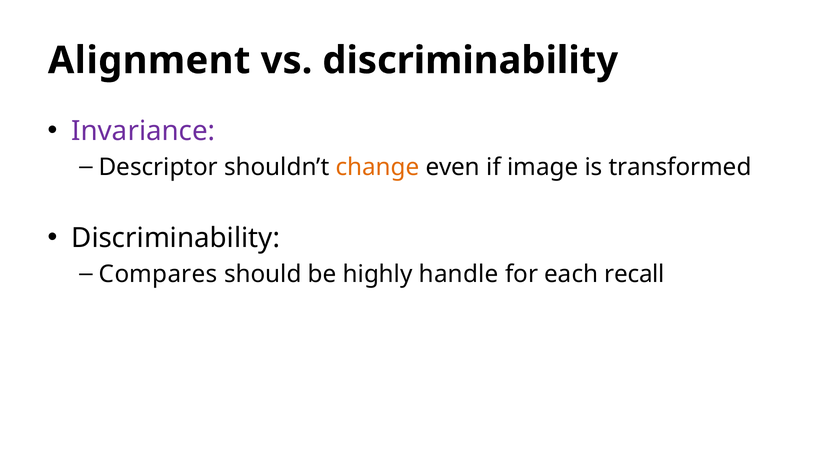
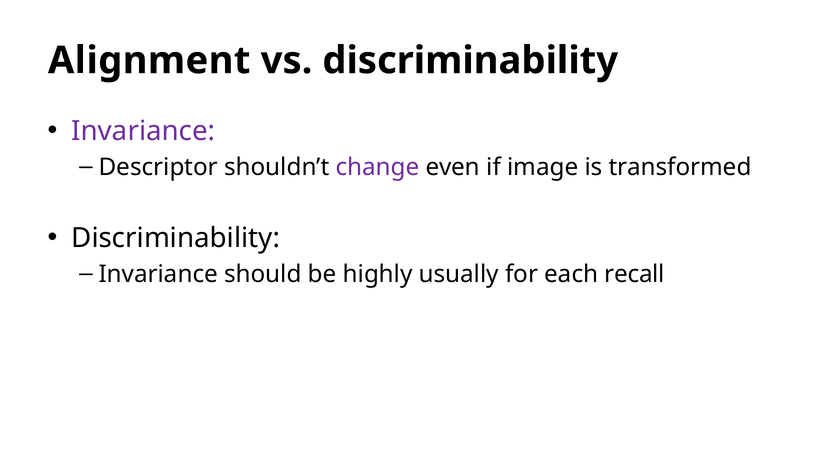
change colour: orange -> purple
Compares at (158, 274): Compares -> Invariance
handle: handle -> usually
